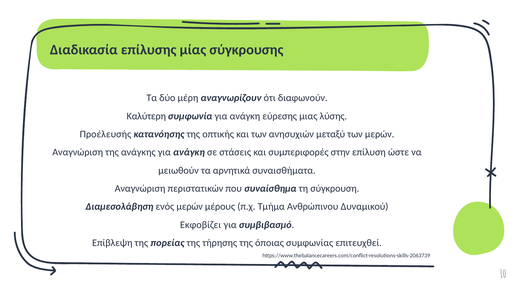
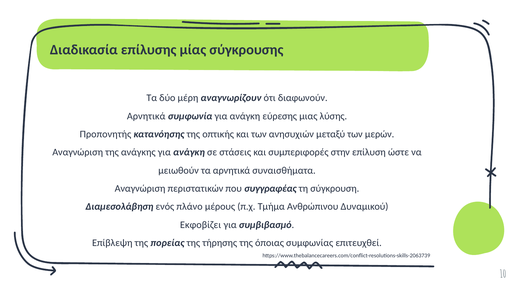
Καλύτερη at (146, 116): Καλύτερη -> Αρνητικά
Προέλευσής: Προέλευσής -> Προπονητής
συναίσθημα: συναίσθημα -> συγγραφέας
ενός μερών: μερών -> πλάνο
